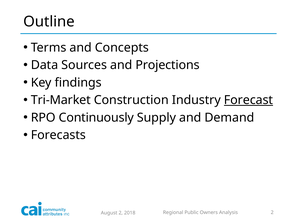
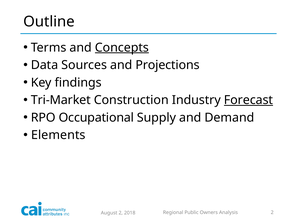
Concepts underline: none -> present
Continuously: Continuously -> Occupational
Forecasts: Forecasts -> Elements
